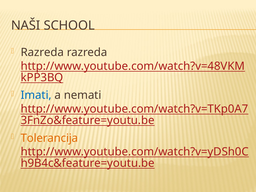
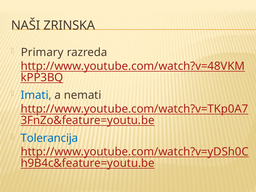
SCHOOL: SCHOOL -> ZRINSKA
Razreda at (42, 52): Razreda -> Primary
Tolerancija colour: orange -> blue
